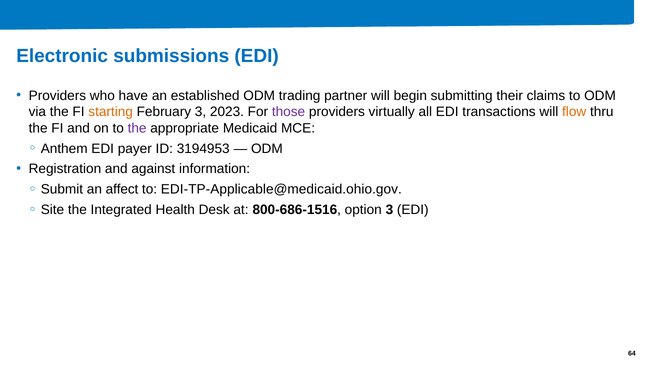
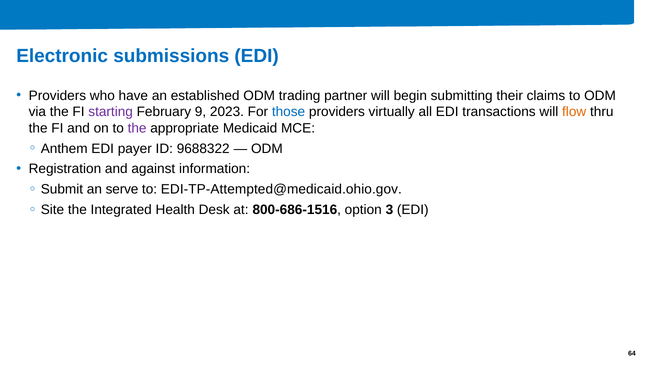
starting colour: orange -> purple
February 3: 3 -> 9
those colour: purple -> blue
3194953: 3194953 -> 9688322
affect: affect -> serve
EDI-TP-Applicable@medicaid.ohio.gov: EDI-TP-Applicable@medicaid.ohio.gov -> EDI-TP-Attempted@medicaid.ohio.gov
